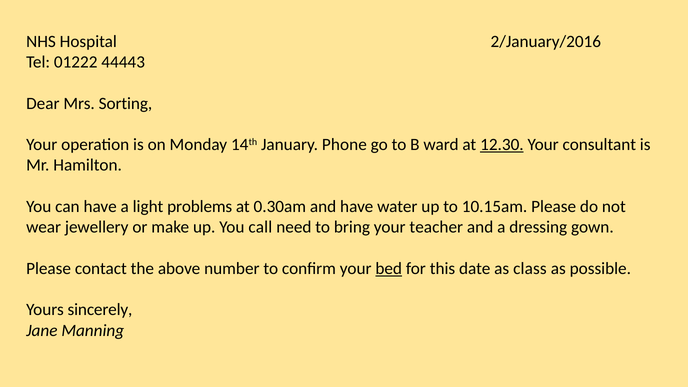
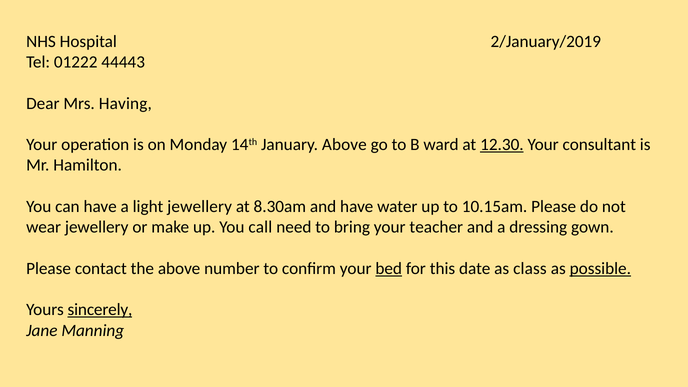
2/January/2016: 2/January/2016 -> 2/January/2019
Sorting: Sorting -> Having
January Phone: Phone -> Above
light problems: problems -> jewellery
0.30am: 0.30am -> 8.30am
possible underline: none -> present
sincerely underline: none -> present
